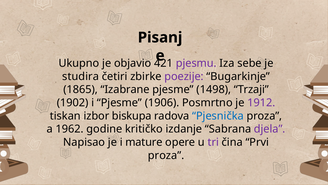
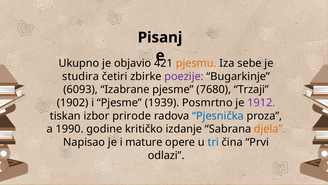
pjesmu colour: purple -> orange
1865: 1865 -> 6093
1498: 1498 -> 7680
1906: 1906 -> 1939
biskupa: biskupa -> prirode
1962: 1962 -> 1990
djela colour: purple -> orange
tri colour: purple -> blue
proza at (166, 155): proza -> odlazi
